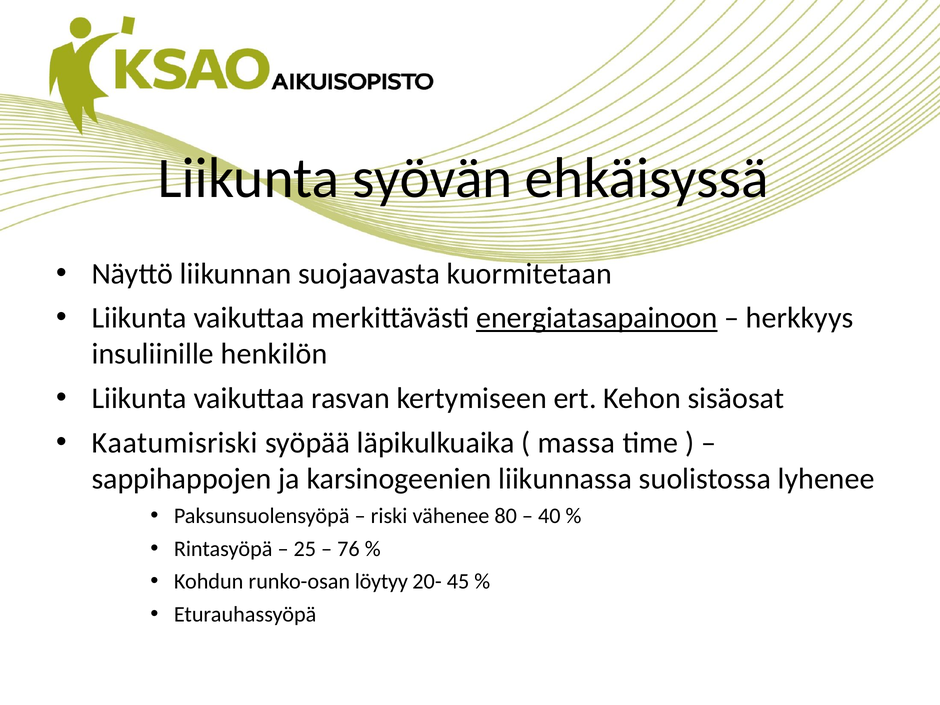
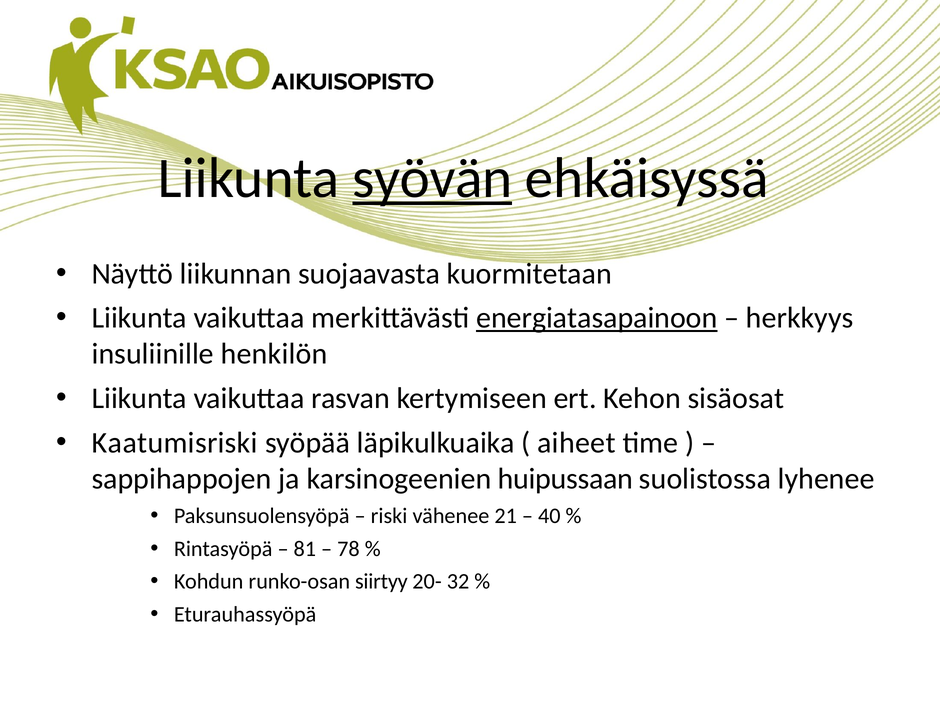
syövän underline: none -> present
massa: massa -> aiheet
liikunnassa: liikunnassa -> huipussaan
80: 80 -> 21
25: 25 -> 81
76: 76 -> 78
löytyy: löytyy -> siirtyy
45: 45 -> 32
